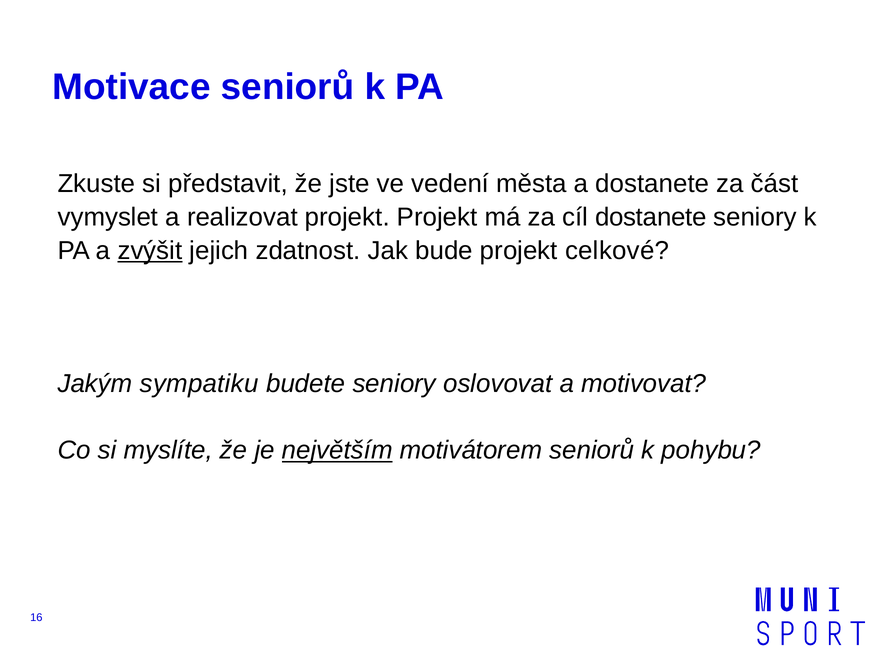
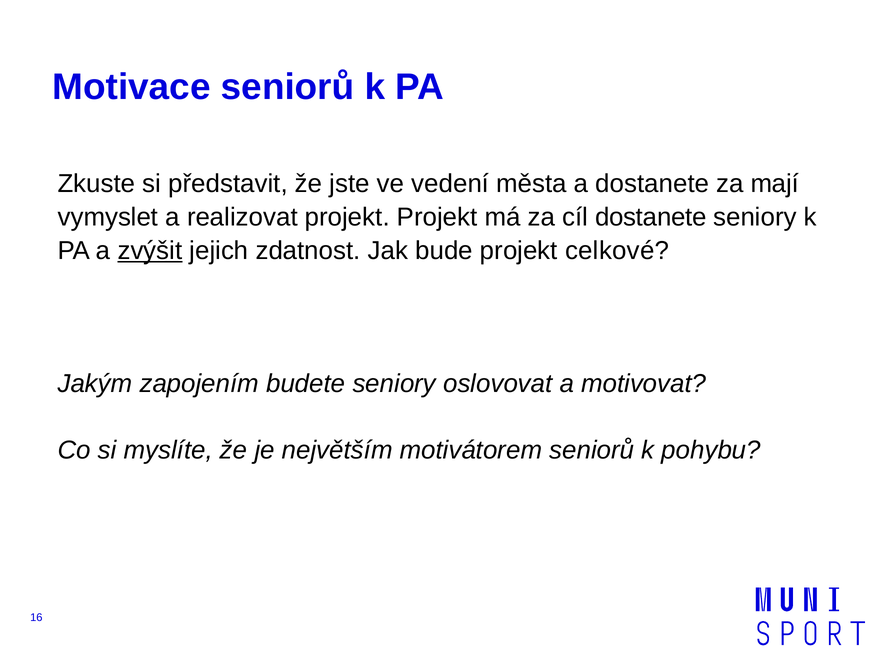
část: část -> mají
sympatiku: sympatiku -> zapojením
největším underline: present -> none
